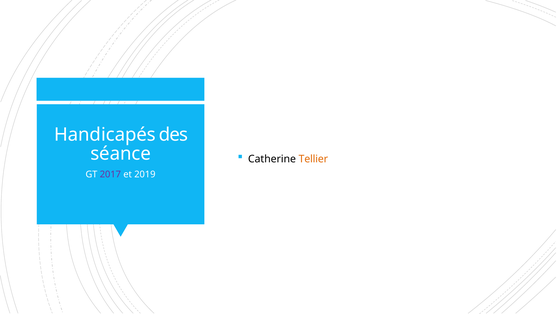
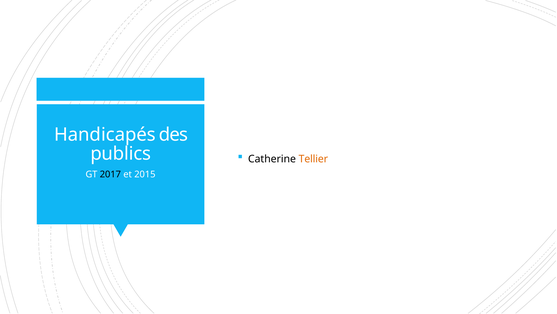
séance: séance -> publics
2017 colour: purple -> black
2019: 2019 -> 2015
